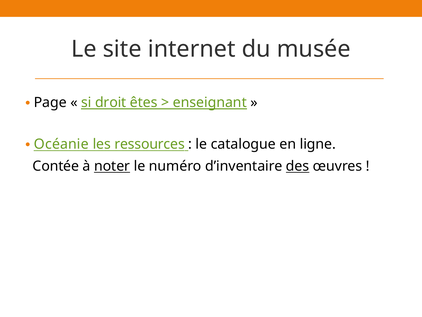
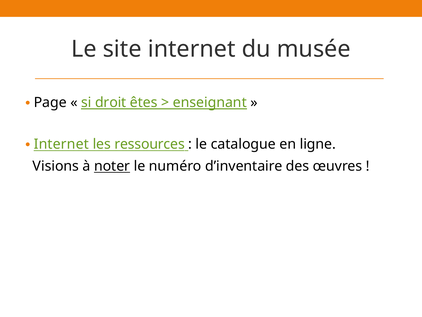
Océanie at (61, 144): Océanie -> Internet
Contée: Contée -> Visions
des underline: present -> none
